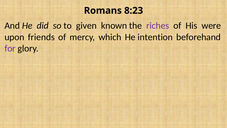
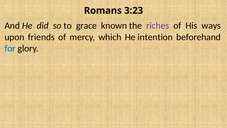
8:23: 8:23 -> 3:23
given: given -> grace
were: were -> ways
for colour: purple -> blue
